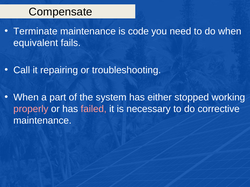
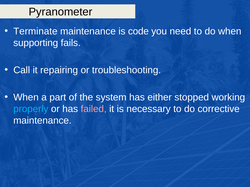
Compensate: Compensate -> Pyranometer
equivalent: equivalent -> supporting
properly colour: pink -> light blue
